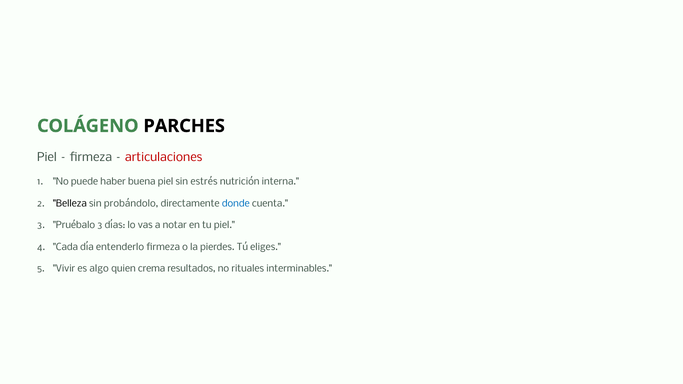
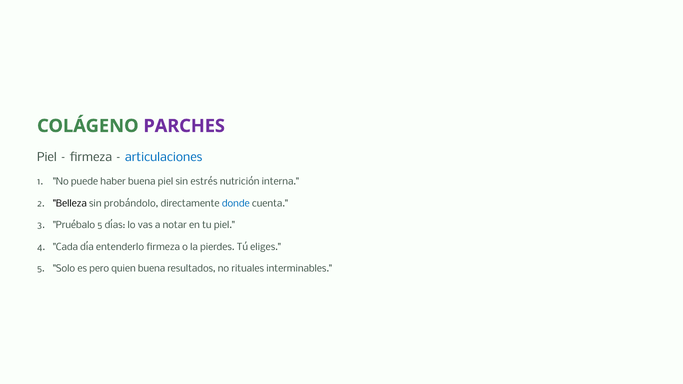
PARCHES colour: black -> purple
articulaciones colour: red -> blue
Pruébalo 3: 3 -> 5
Vivir: Vivir -> Solo
algo: algo -> pero
quien crema: crema -> buena
